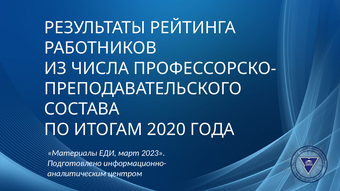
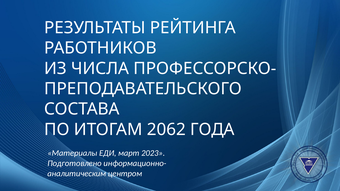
2020: 2020 -> 2062
